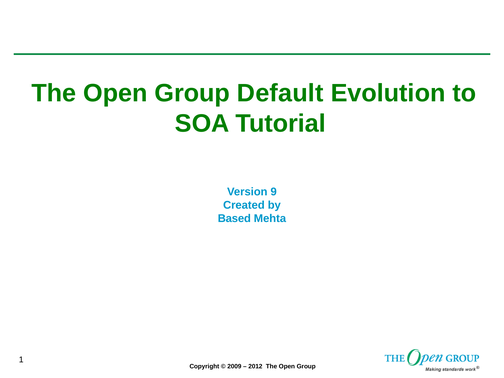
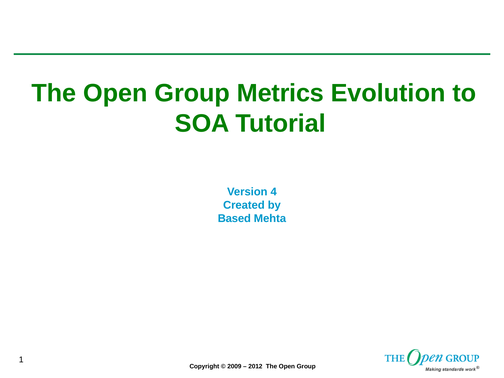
Default: Default -> Metrics
9: 9 -> 4
